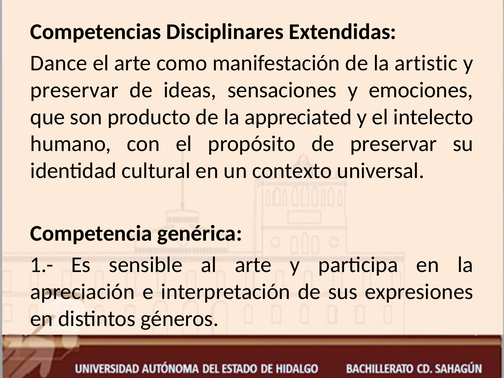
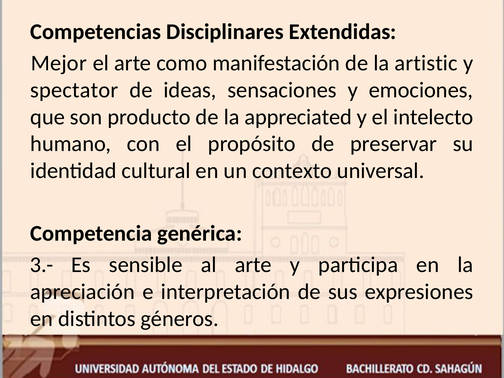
Dance: Dance -> Mejor
preservar at (74, 90): preservar -> spectator
1.-: 1.- -> 3.-
